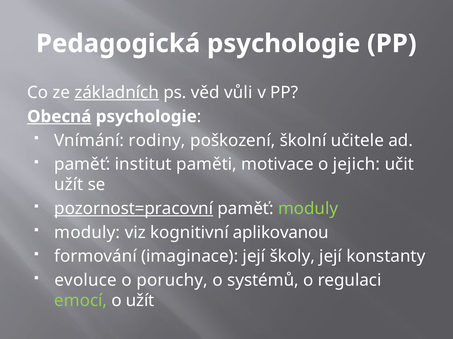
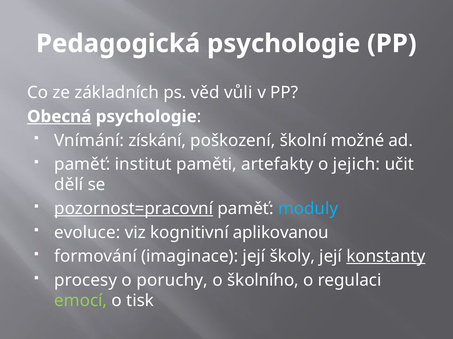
základních underline: present -> none
rodiny: rodiny -> získání
učitele: učitele -> možné
motivace: motivace -> artefakty
užít at (69, 185): užít -> dělí
moduly at (308, 209) colour: light green -> light blue
moduly at (87, 233): moduly -> evoluce
konstanty underline: none -> present
evoluce: evoluce -> procesy
systémů: systémů -> školního
o užít: užít -> tisk
